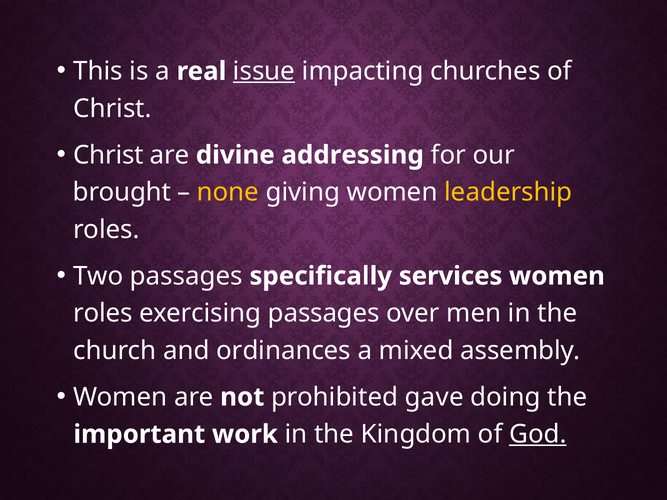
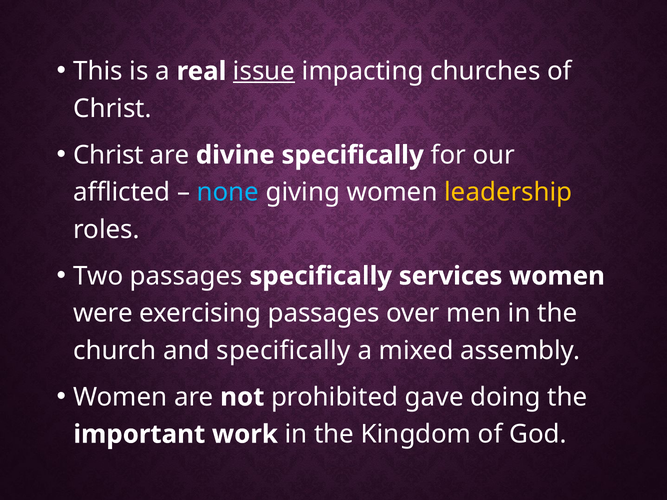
divine addressing: addressing -> specifically
brought: brought -> afflicted
none colour: yellow -> light blue
roles at (103, 313): roles -> were
and ordinances: ordinances -> specifically
God underline: present -> none
